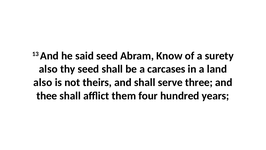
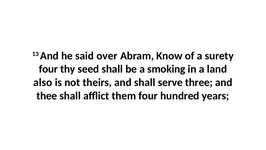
said seed: seed -> over
also at (48, 69): also -> four
carcases: carcases -> smoking
